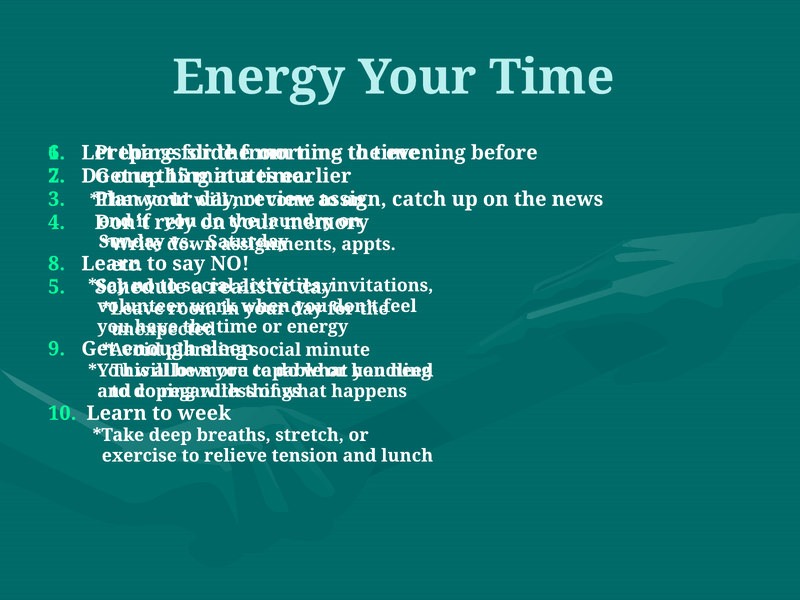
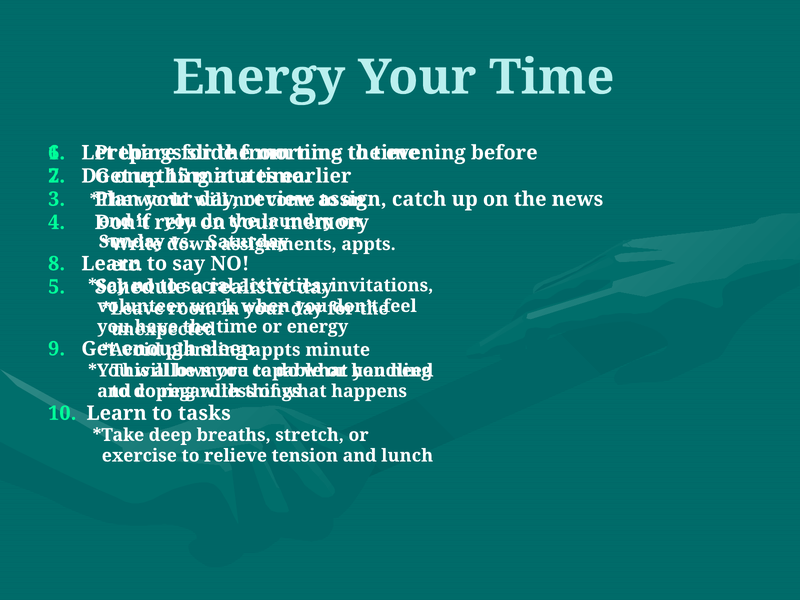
social at (276, 350): social -> appts
week: week -> tasks
